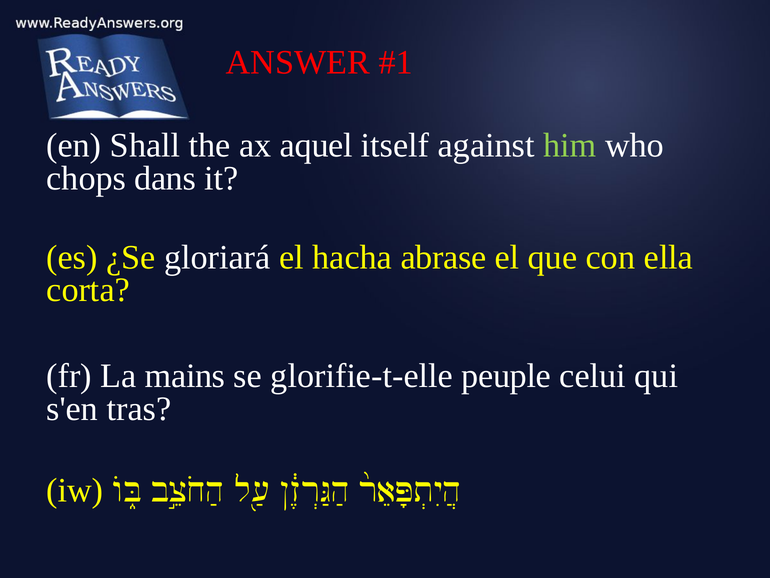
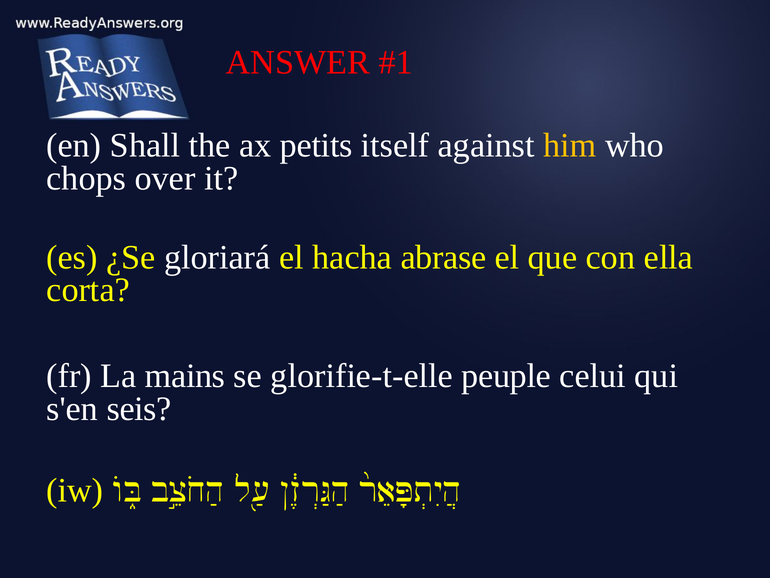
aquel: aquel -> petits
him colour: light green -> yellow
dans: dans -> over
tras: tras -> seis
